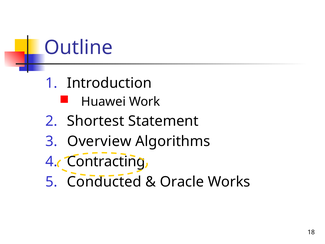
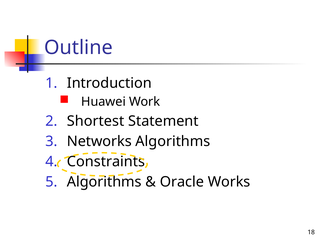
Overview: Overview -> Networks
Contracting: Contracting -> Constraints
Conducted at (104, 182): Conducted -> Algorithms
